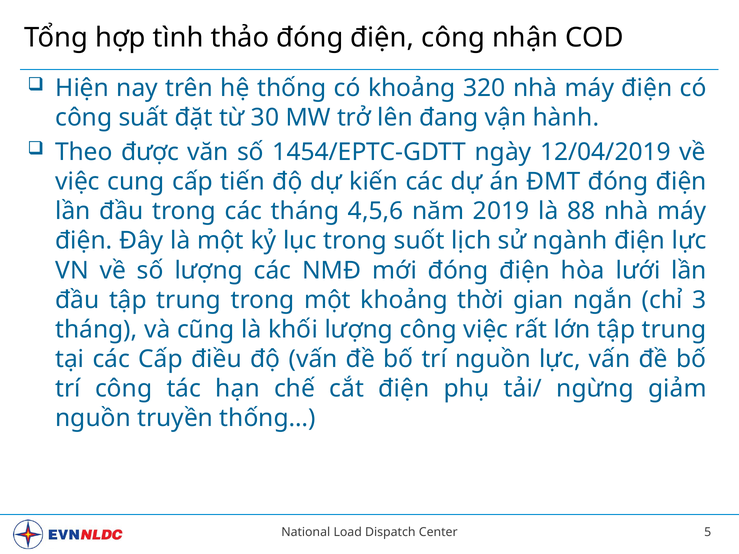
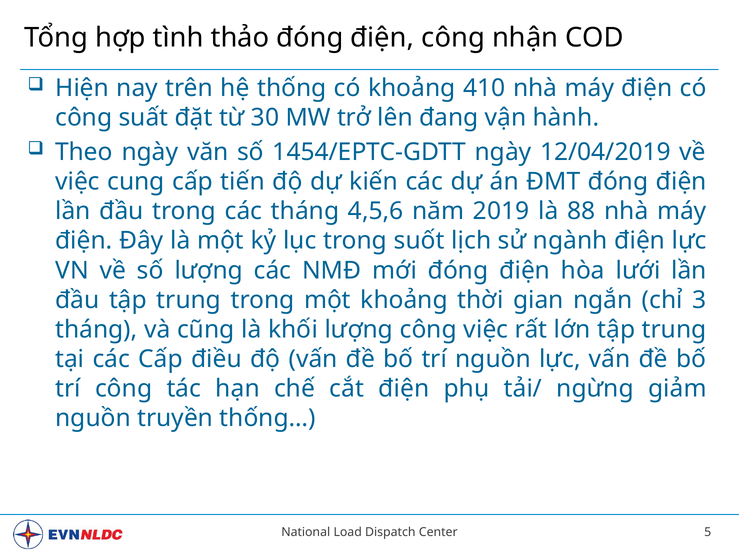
320: 320 -> 410
Theo được: được -> ngày
